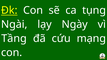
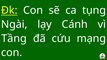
Ngày: Ngày -> Cánh
